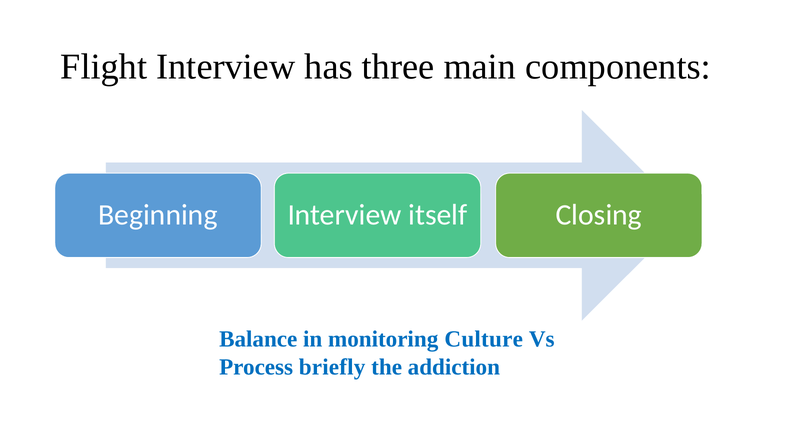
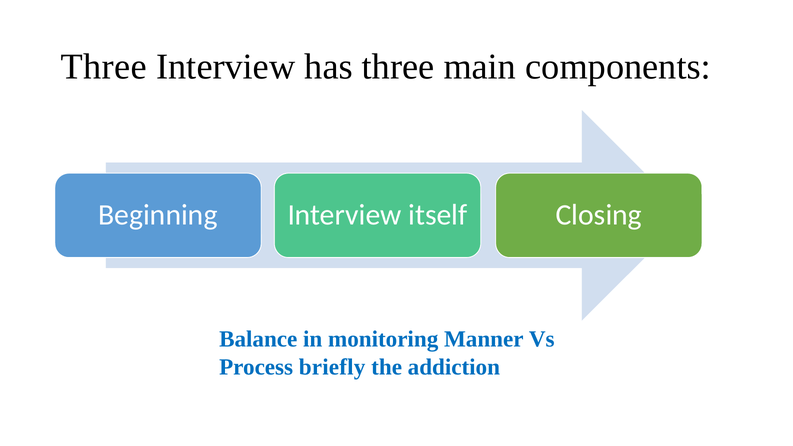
Flight at (104, 67): Flight -> Three
Culture: Culture -> Manner
